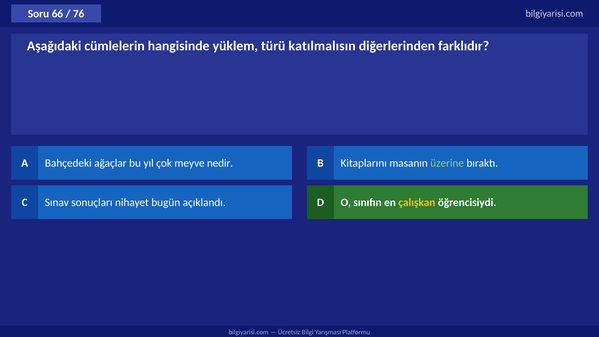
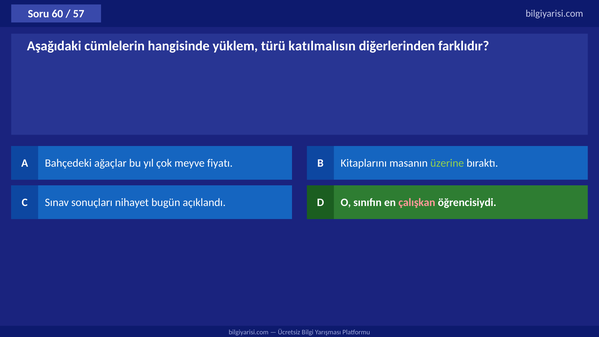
66: 66 -> 60
76: 76 -> 57
nedir: nedir -> fiyatı
çalışkan colour: yellow -> pink
